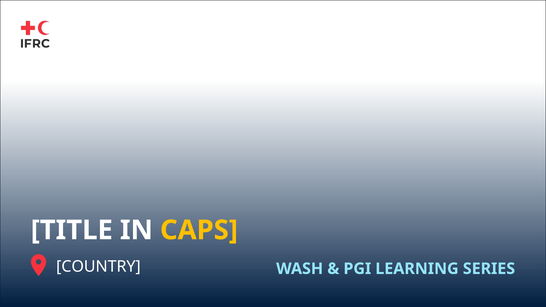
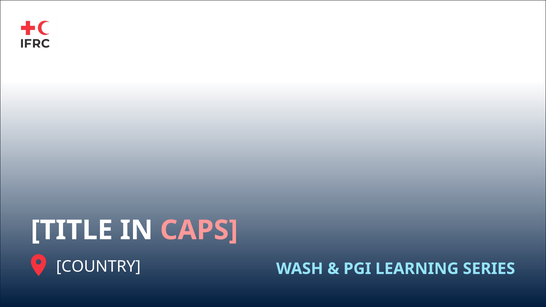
CAPS colour: yellow -> pink
